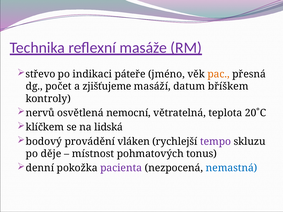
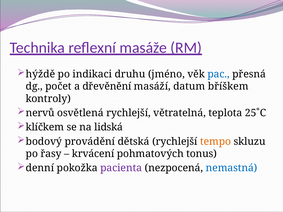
střevo: střevo -> hýždě
páteře: páteře -> druhu
pac colour: orange -> blue
zjišťujeme: zjišťujeme -> dřevěnění
osvětlená nemocní: nemocní -> rychlejší
20˚C: 20˚C -> 25˚C
vláken: vláken -> dětská
tempo colour: purple -> orange
děje: děje -> řasy
místnost: místnost -> krvácení
